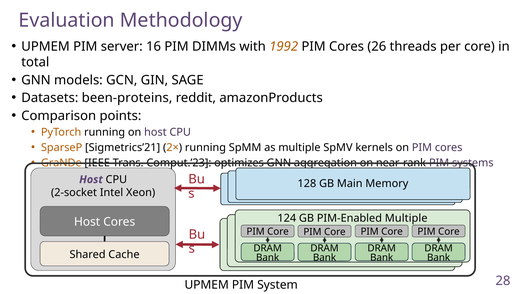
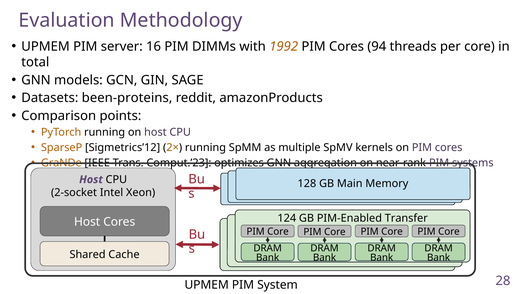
26: 26 -> 94
Sigmetrics’21: Sigmetrics’21 -> Sigmetrics’12
Multiple at (406, 218): Multiple -> Transfer
